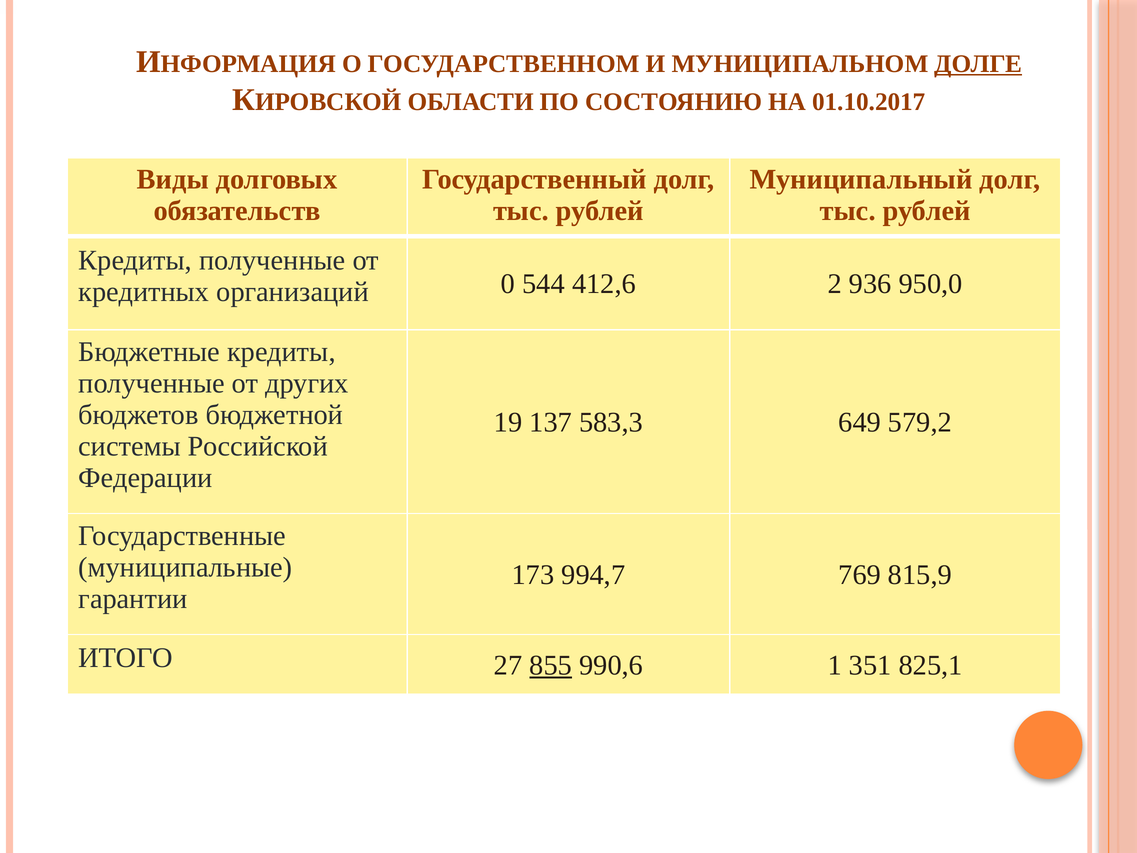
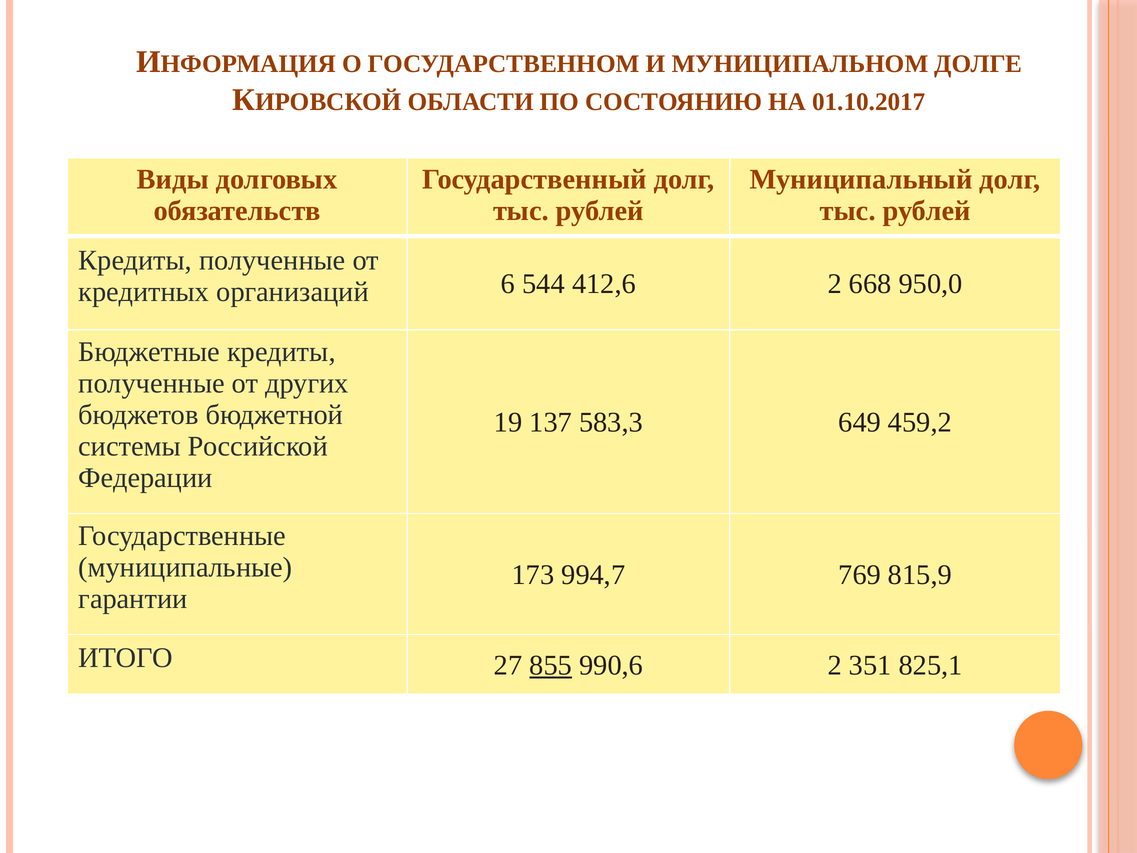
ДОЛГЕ underline: present -> none
0: 0 -> 6
936: 936 -> 668
579,2: 579,2 -> 459,2
990,6 1: 1 -> 2
